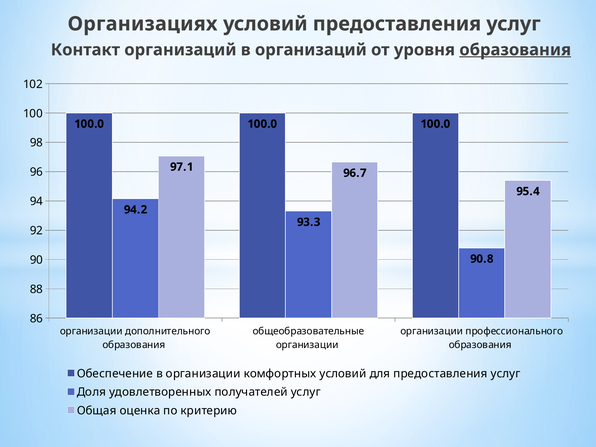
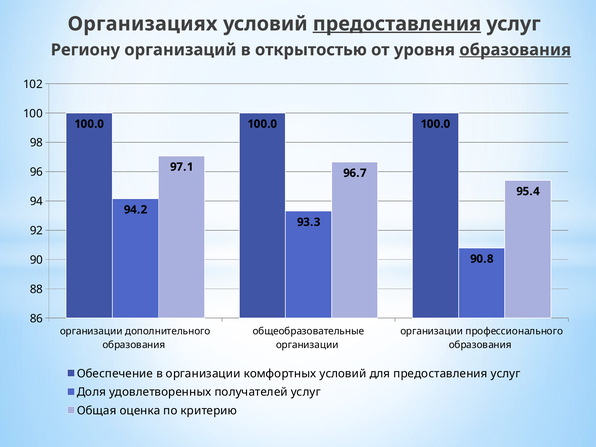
предоставления at (397, 24) underline: none -> present
Контакт: Контакт -> Региону
в организаций: организаций -> открытостью
